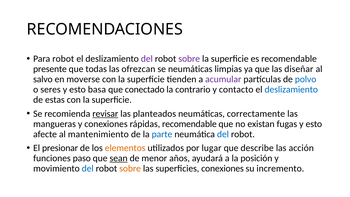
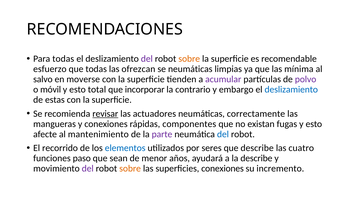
Para robot: robot -> todas
sobre at (189, 59) colour: purple -> orange
presente: presente -> esfuerzo
diseñar: diseñar -> mínima
polvo colour: blue -> purple
seres: seres -> móvil
basa: basa -> total
conectado: conectado -> incorporar
contacto: contacto -> embargo
planteados: planteados -> actuadores
rápidas recomendable: recomendable -> componentes
parte colour: blue -> purple
presionar: presionar -> recorrido
elementos colour: orange -> blue
lugar: lugar -> seres
acción: acción -> cuatro
sean underline: present -> none
la posición: posición -> describe
del at (88, 168) colour: blue -> purple
